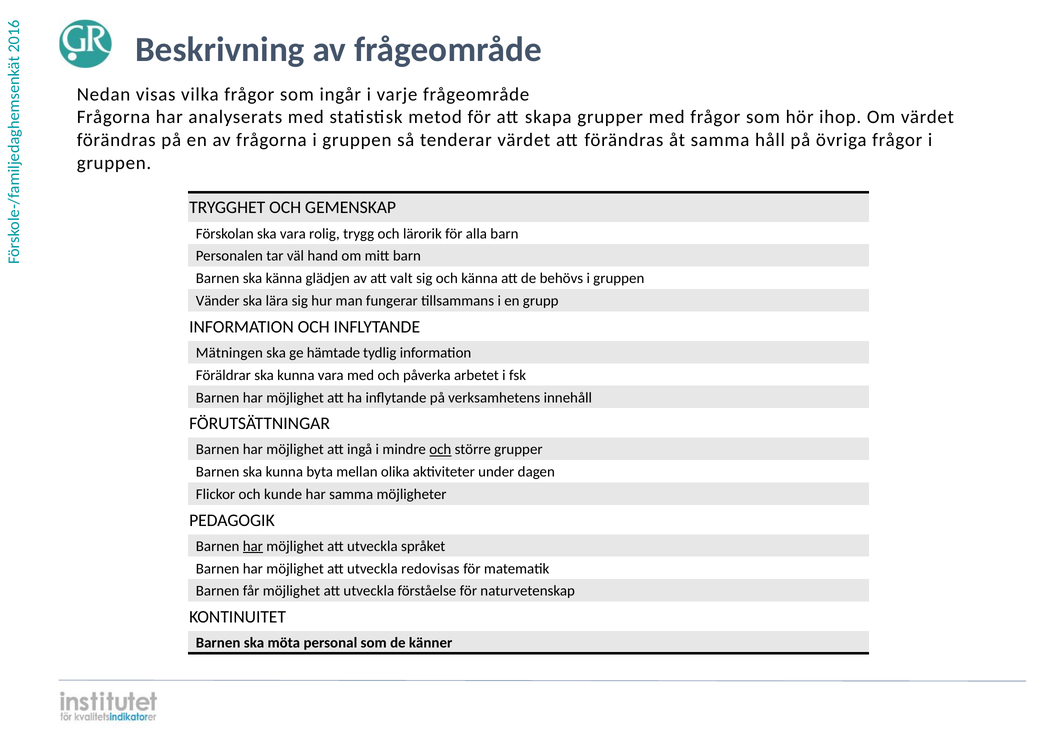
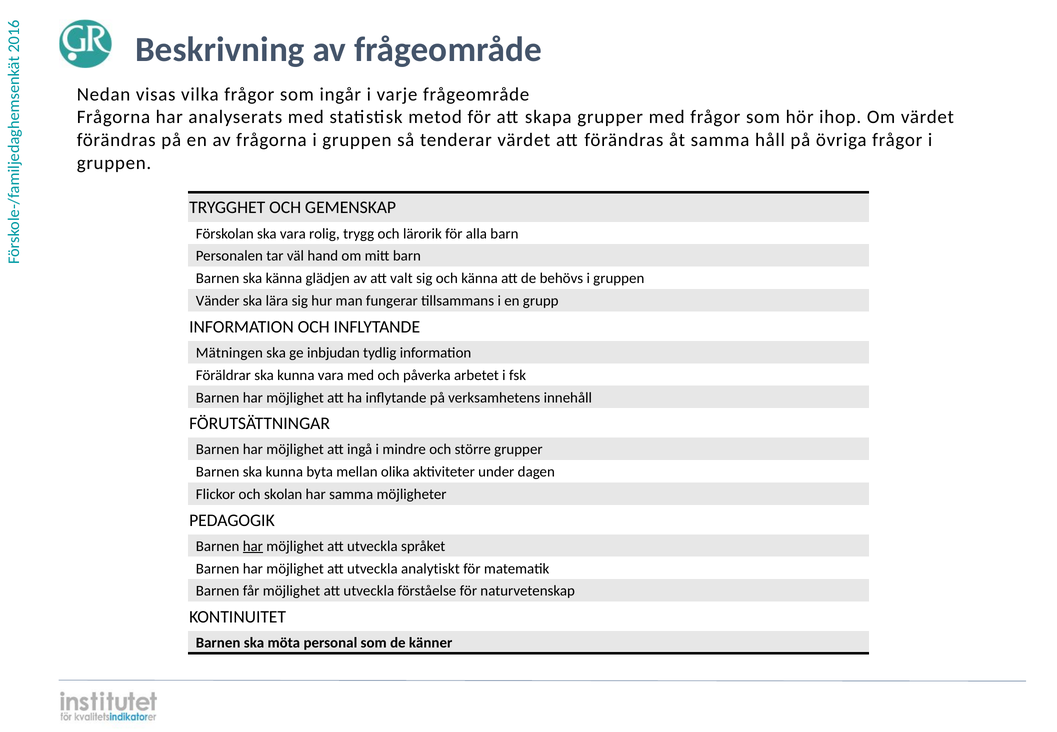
hämtade: hämtade -> inbjudan
och at (440, 449) underline: present -> none
kunde: kunde -> skolan
redovisas: redovisas -> analytiskt
